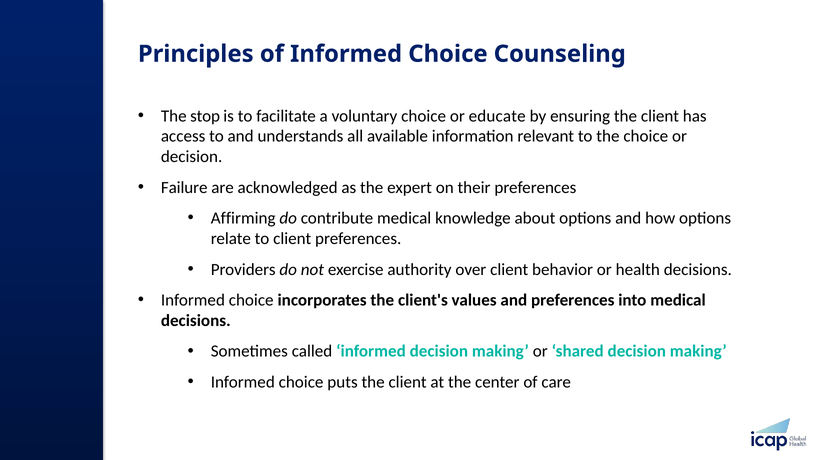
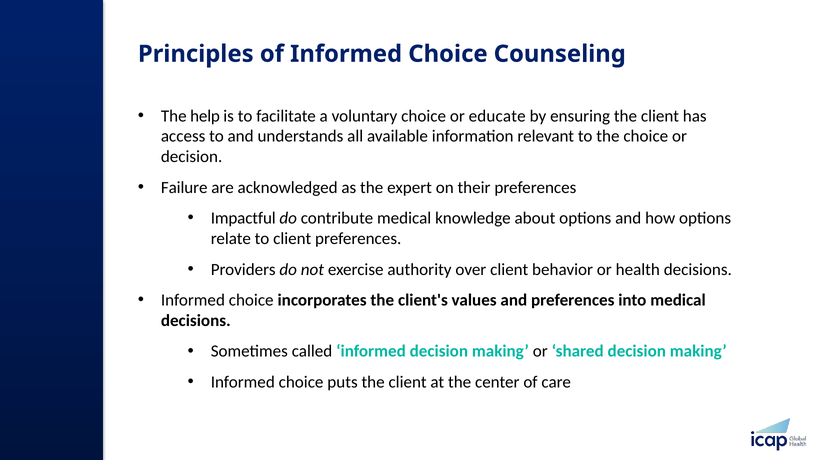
stop: stop -> help
Affirming: Affirming -> Impactful
